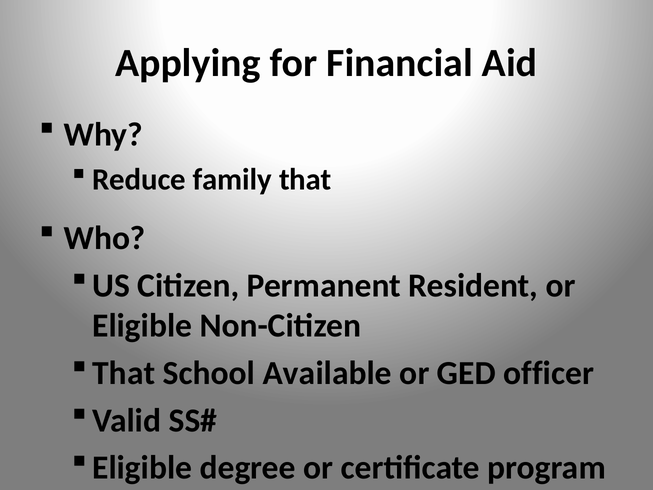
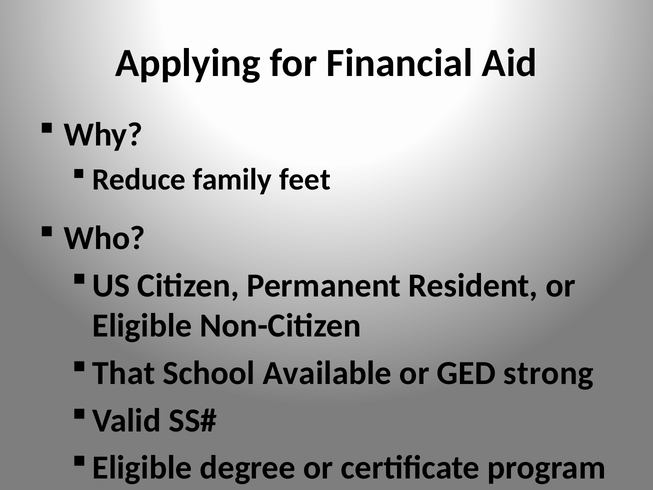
family that: that -> feet
officer: officer -> strong
